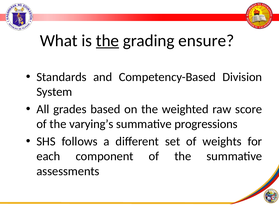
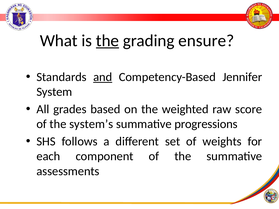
and underline: none -> present
Division: Division -> Jennifer
varying’s: varying’s -> system’s
